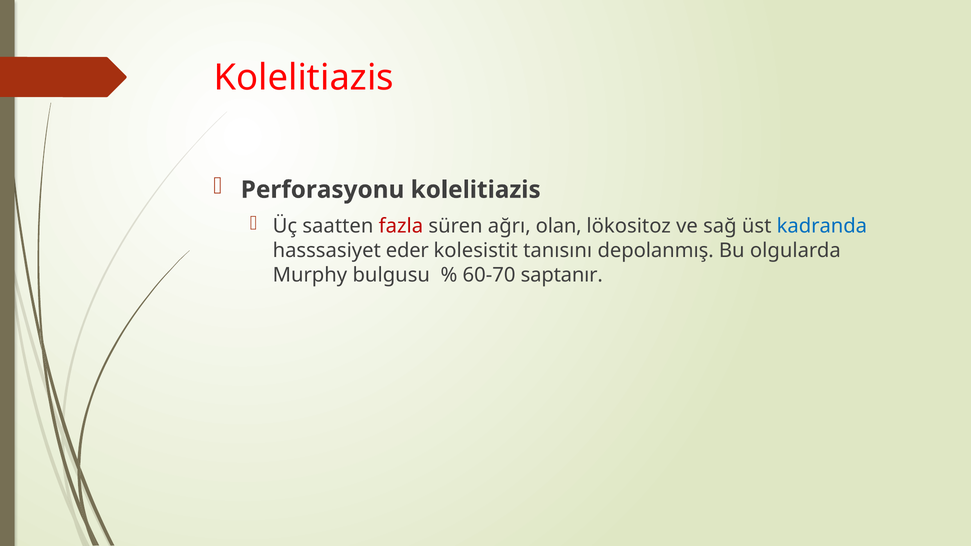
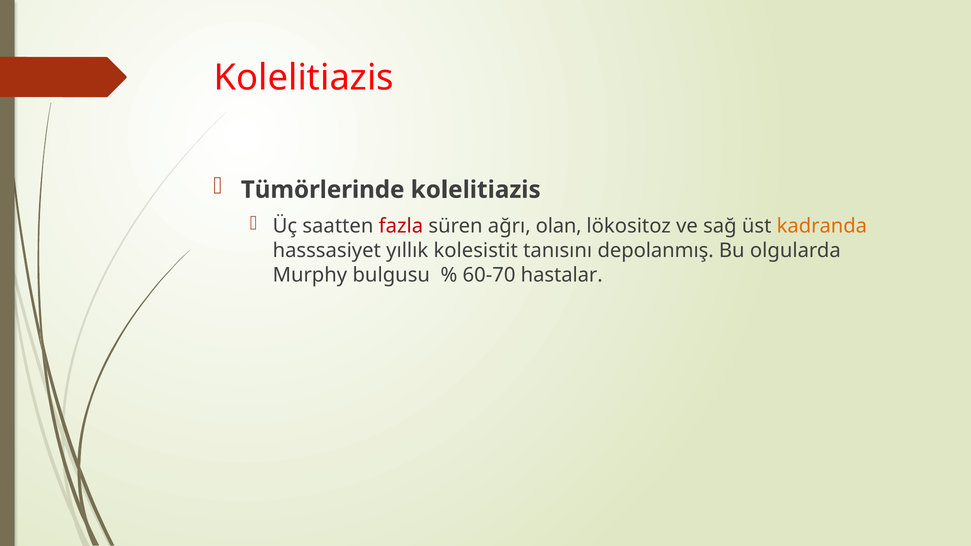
Perforasyonu: Perforasyonu -> Tümörlerinde
kadranda colour: blue -> orange
eder: eder -> yıllık
saptanır: saptanır -> hastalar
